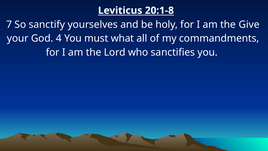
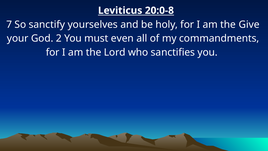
20:1-8: 20:1-8 -> 20:0-8
4: 4 -> 2
what: what -> even
